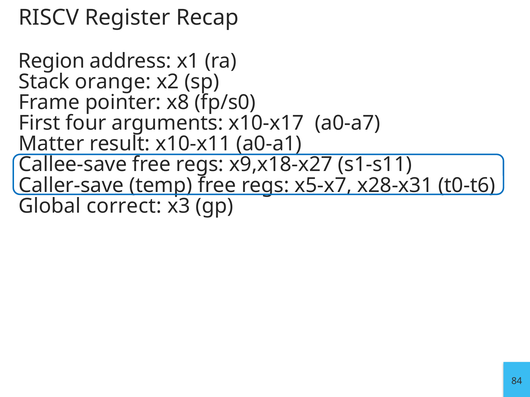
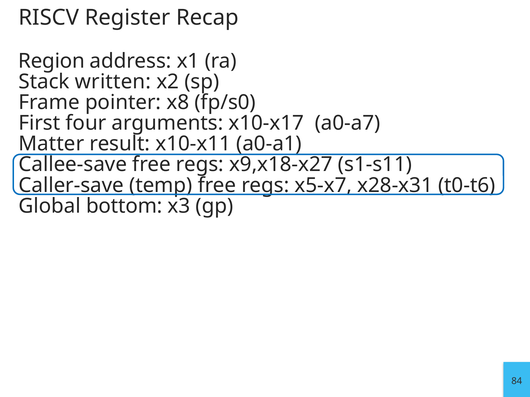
orange: orange -> written
correct: correct -> bottom
